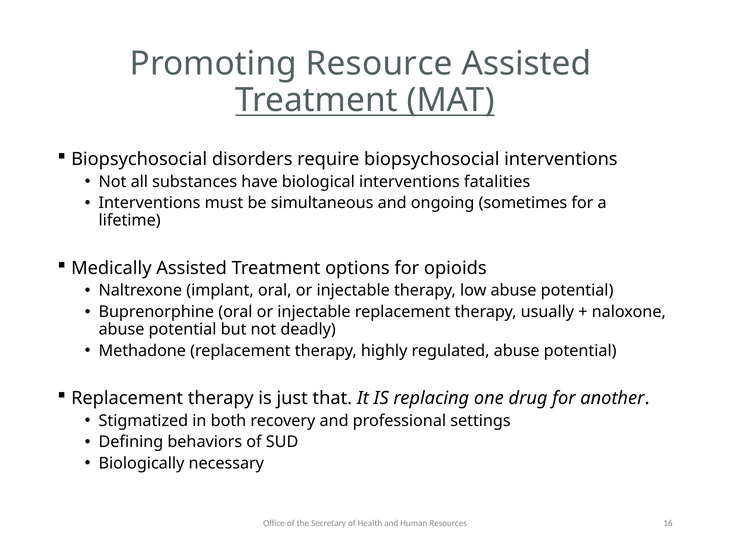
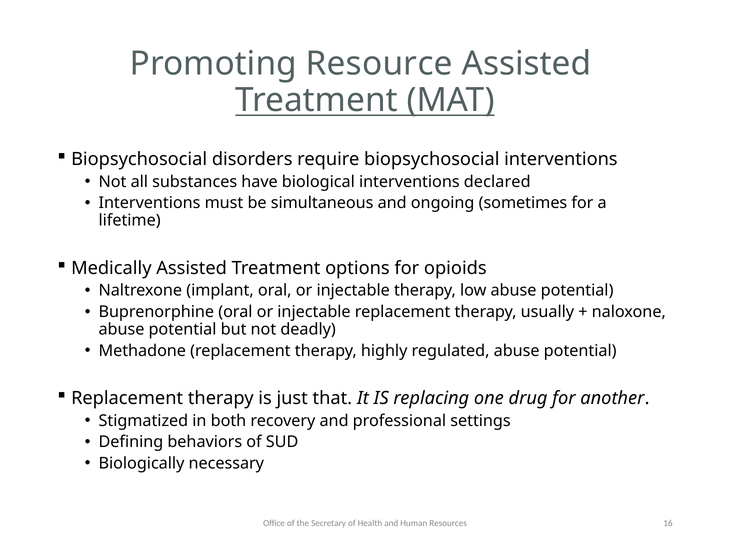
fatalities: fatalities -> declared
